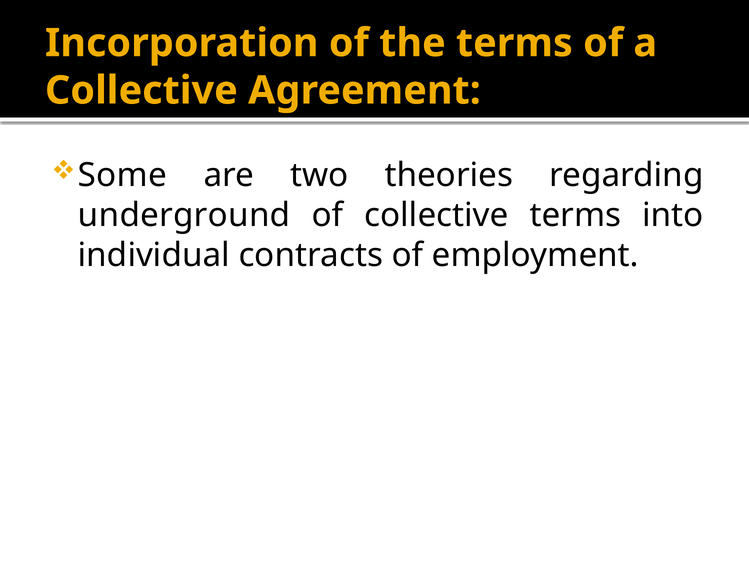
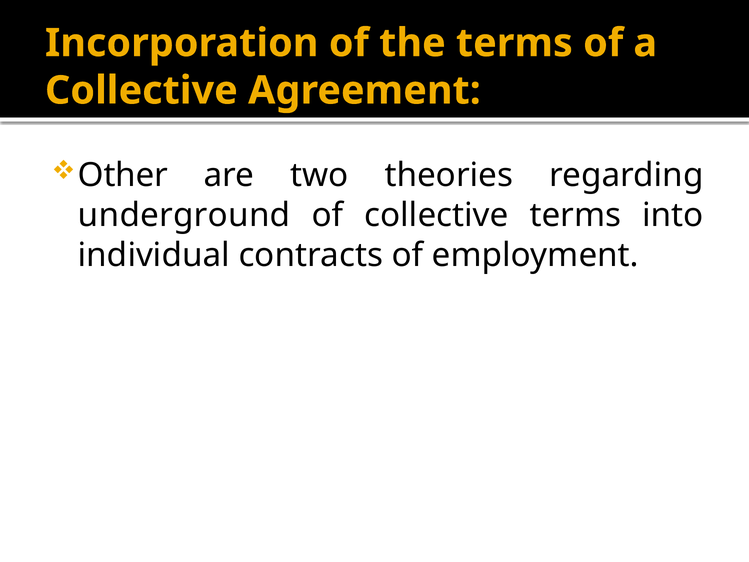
Some: Some -> Other
